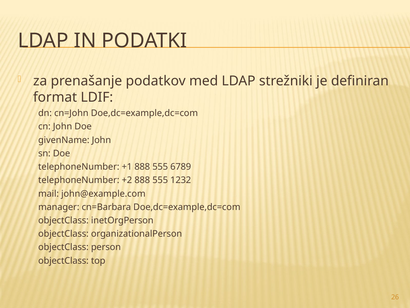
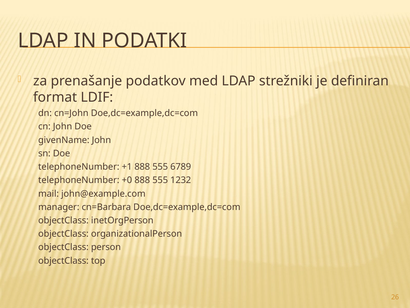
+2: +2 -> +0
